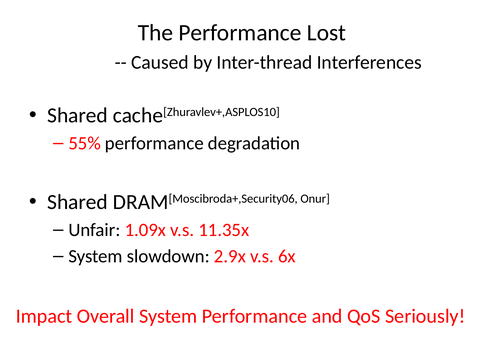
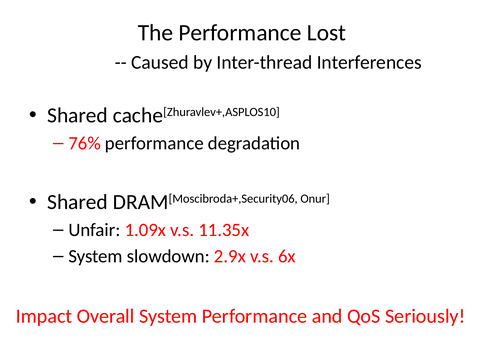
55%: 55% -> 76%
